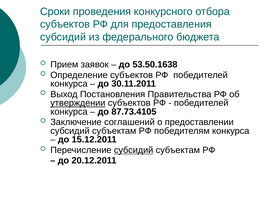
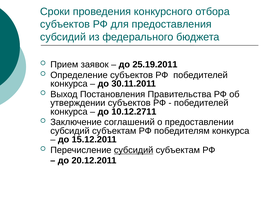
53.50.1638: 53.50.1638 -> 25.19.2011
утверждении underline: present -> none
87.73.4105: 87.73.4105 -> 10.12.2711
